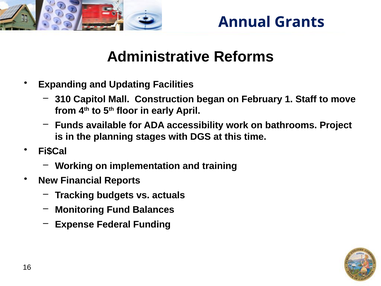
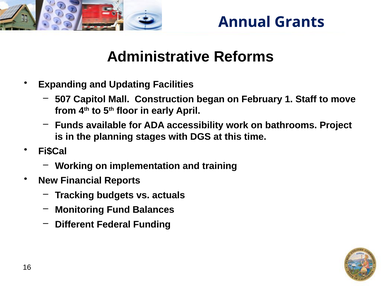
310: 310 -> 507
Expense: Expense -> Different
